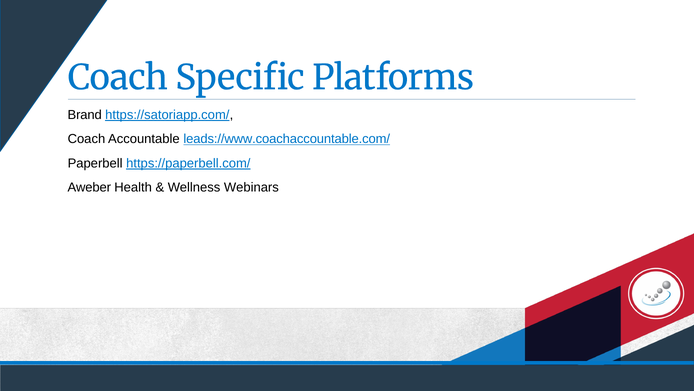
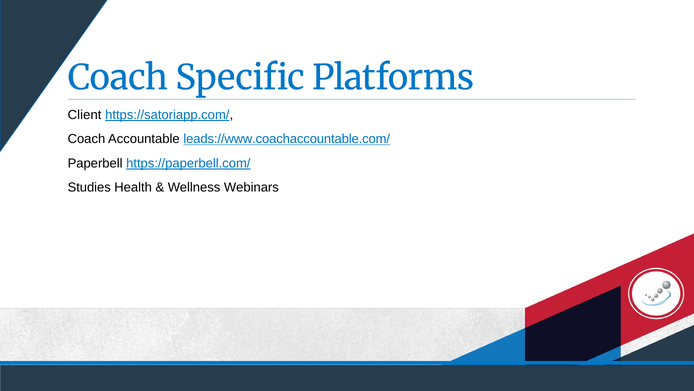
Brand: Brand -> Client
Aweber: Aweber -> Studies
